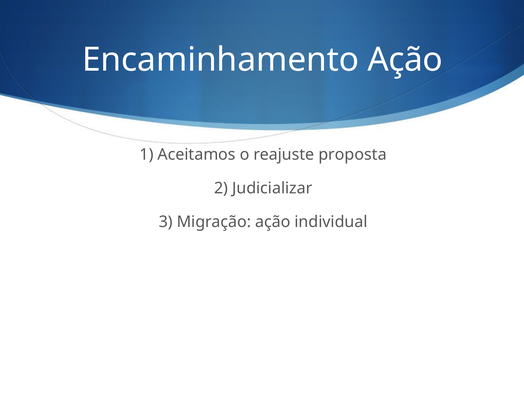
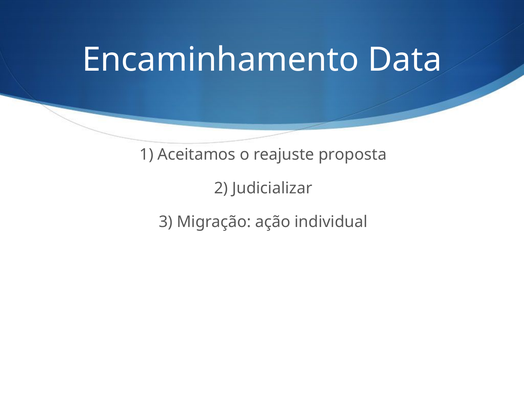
Encaminhamento Ação: Ação -> Data
